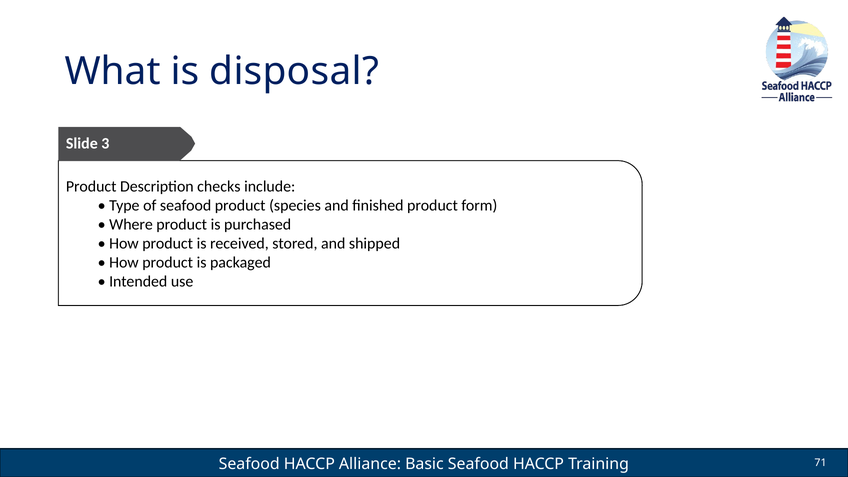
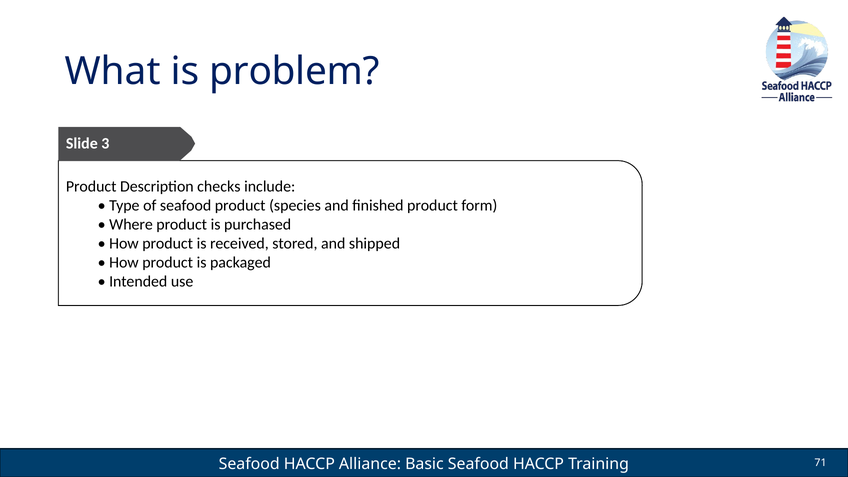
disposal: disposal -> problem
